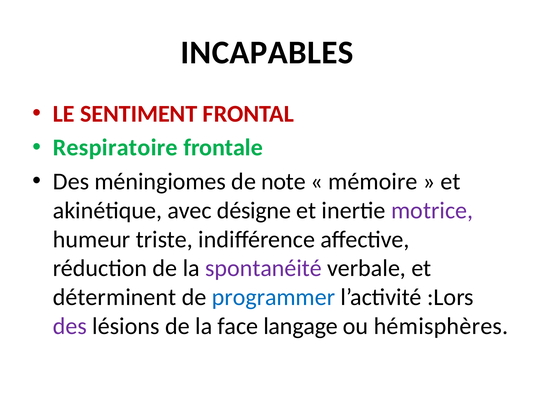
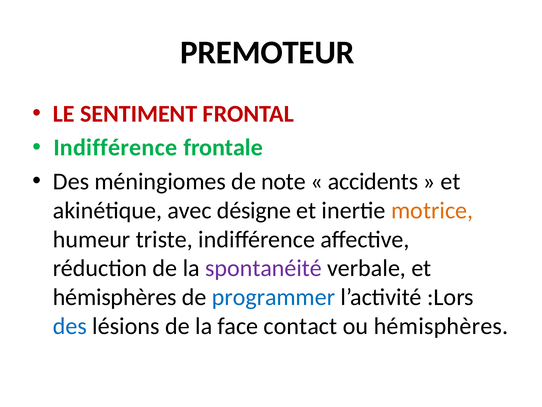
INCAPABLES: INCAPABLES -> PREMOTEUR
Respiratoire at (115, 147): Respiratoire -> Indifférence
mémoire: mémoire -> accidents
motrice colour: purple -> orange
déterminent at (115, 297): déterminent -> hémisphères
des at (70, 326) colour: purple -> blue
langage: langage -> contact
